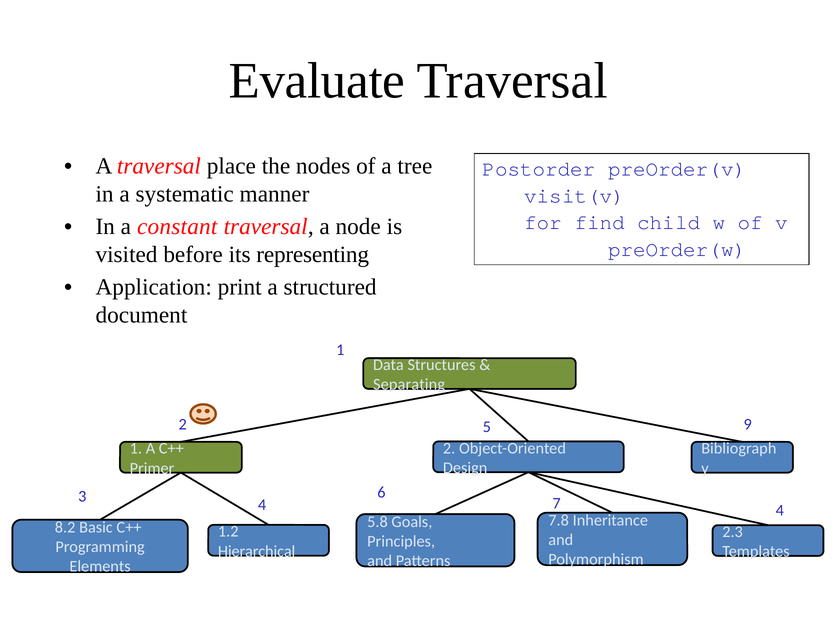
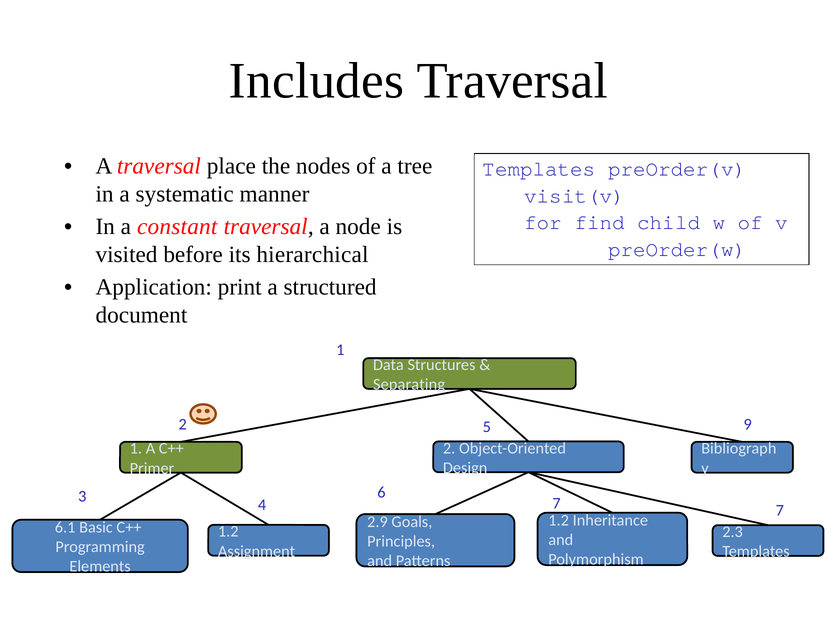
Evaluate: Evaluate -> Includes
Postorder at (539, 169): Postorder -> Templates
representing: representing -> hierarchical
7 4: 4 -> 7
7.8 at (559, 520): 7.8 -> 1.2
5.8: 5.8 -> 2.9
8.2: 8.2 -> 6.1
Hierarchical: Hierarchical -> Assignment
